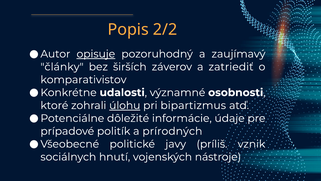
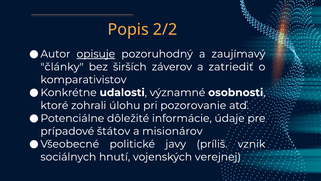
úlohu underline: present -> none
bipartizmus: bipartizmus -> pozorovanie
politík: politík -> štátov
prírodných: prírodných -> misionárov
nástroje: nástroje -> verejnej
